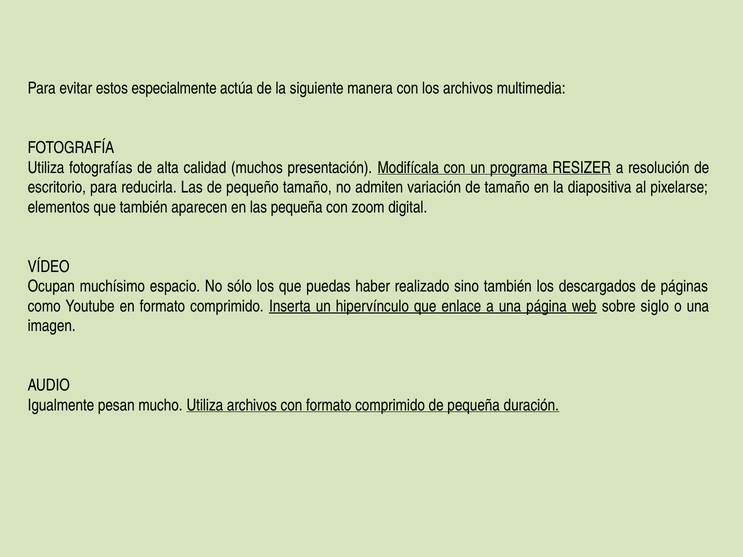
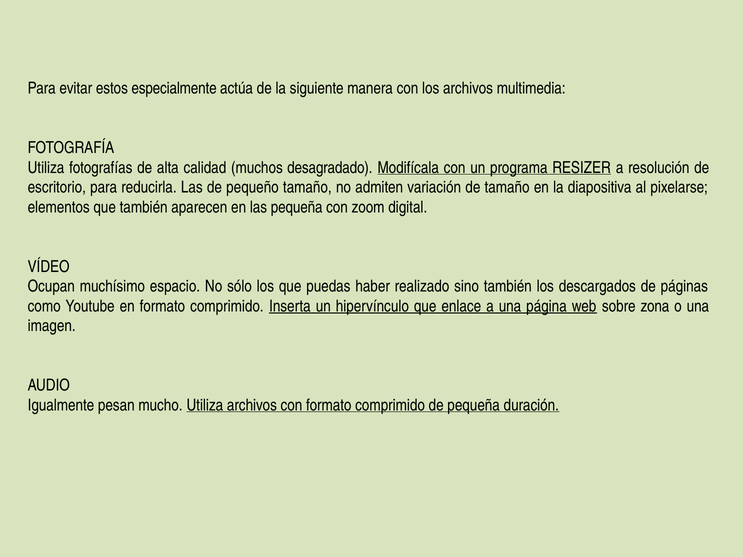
presentación: presentación -> desagradado
siglo: siglo -> zona
